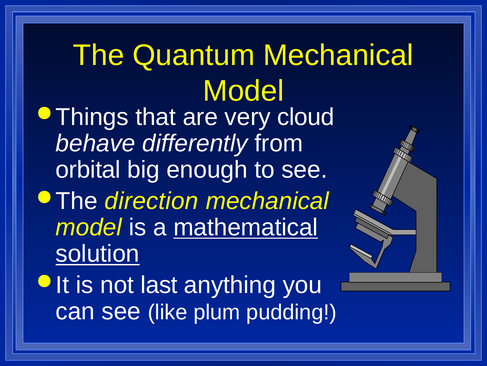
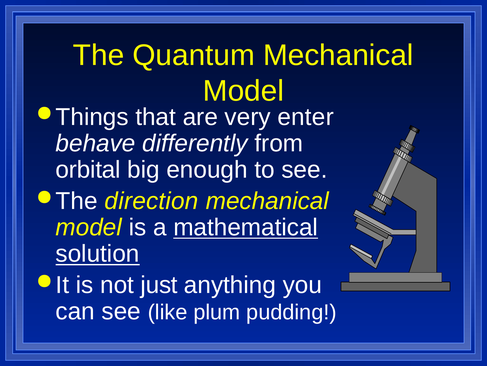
cloud: cloud -> enter
last: last -> just
